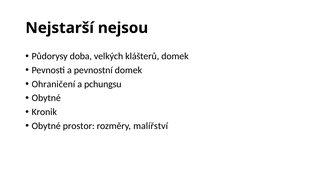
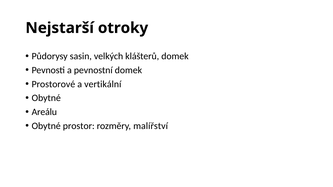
nejsou: nejsou -> otroky
doba: doba -> sasin
Ohraničení: Ohraničení -> Prostorové
pchungsu: pchungsu -> vertikální
Kronik: Kronik -> Areálu
